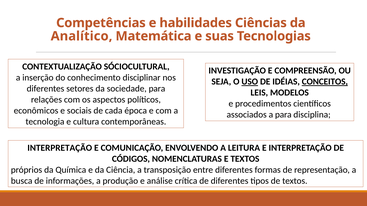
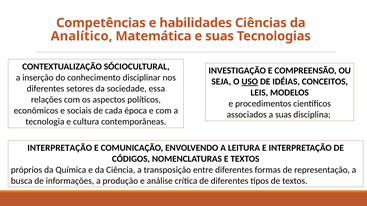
CONCEITOS underline: present -> none
sociedade para: para -> essa
a para: para -> suas
